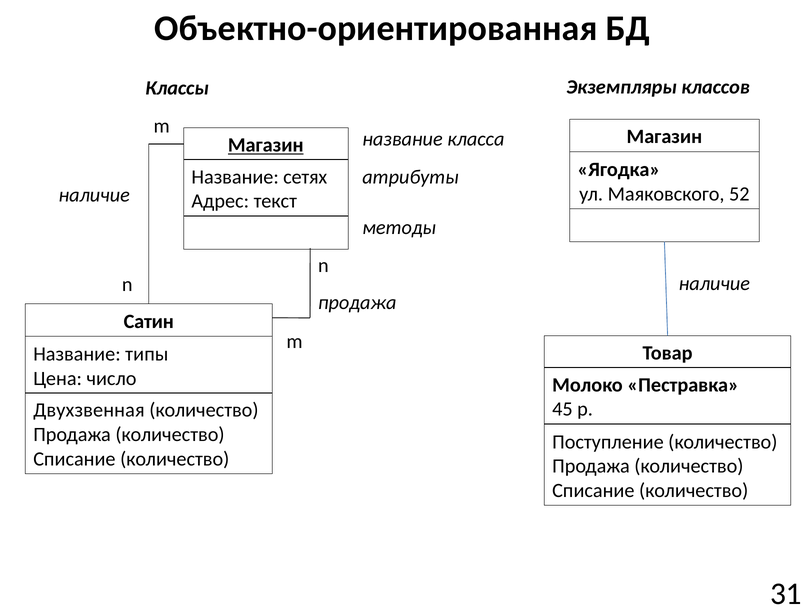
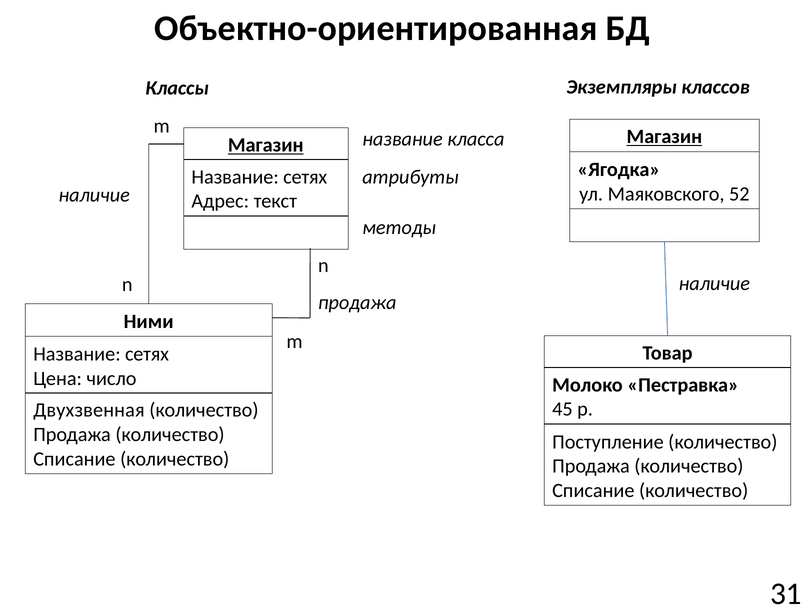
Магазин at (664, 137) underline: none -> present
Сатин: Сатин -> Ними
типы at (147, 354): типы -> сетях
